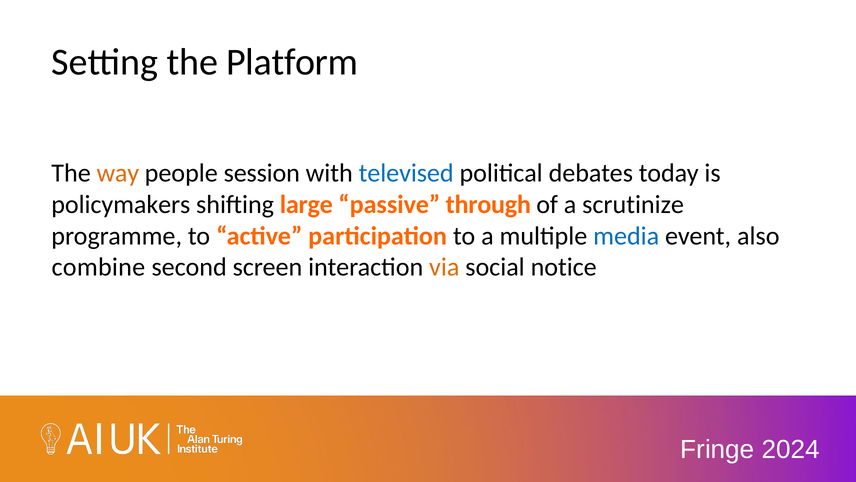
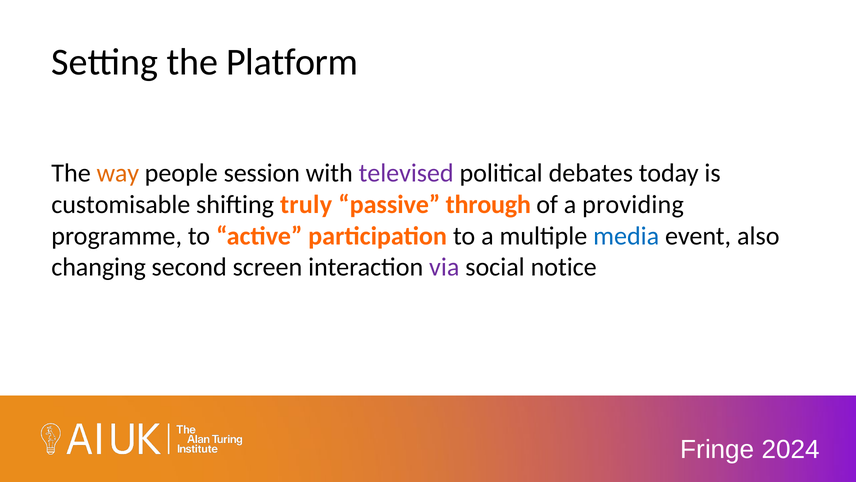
televised colour: blue -> purple
policymakers: policymakers -> customisable
large: large -> truly
scrutinize: scrutinize -> providing
combine: combine -> changing
via colour: orange -> purple
